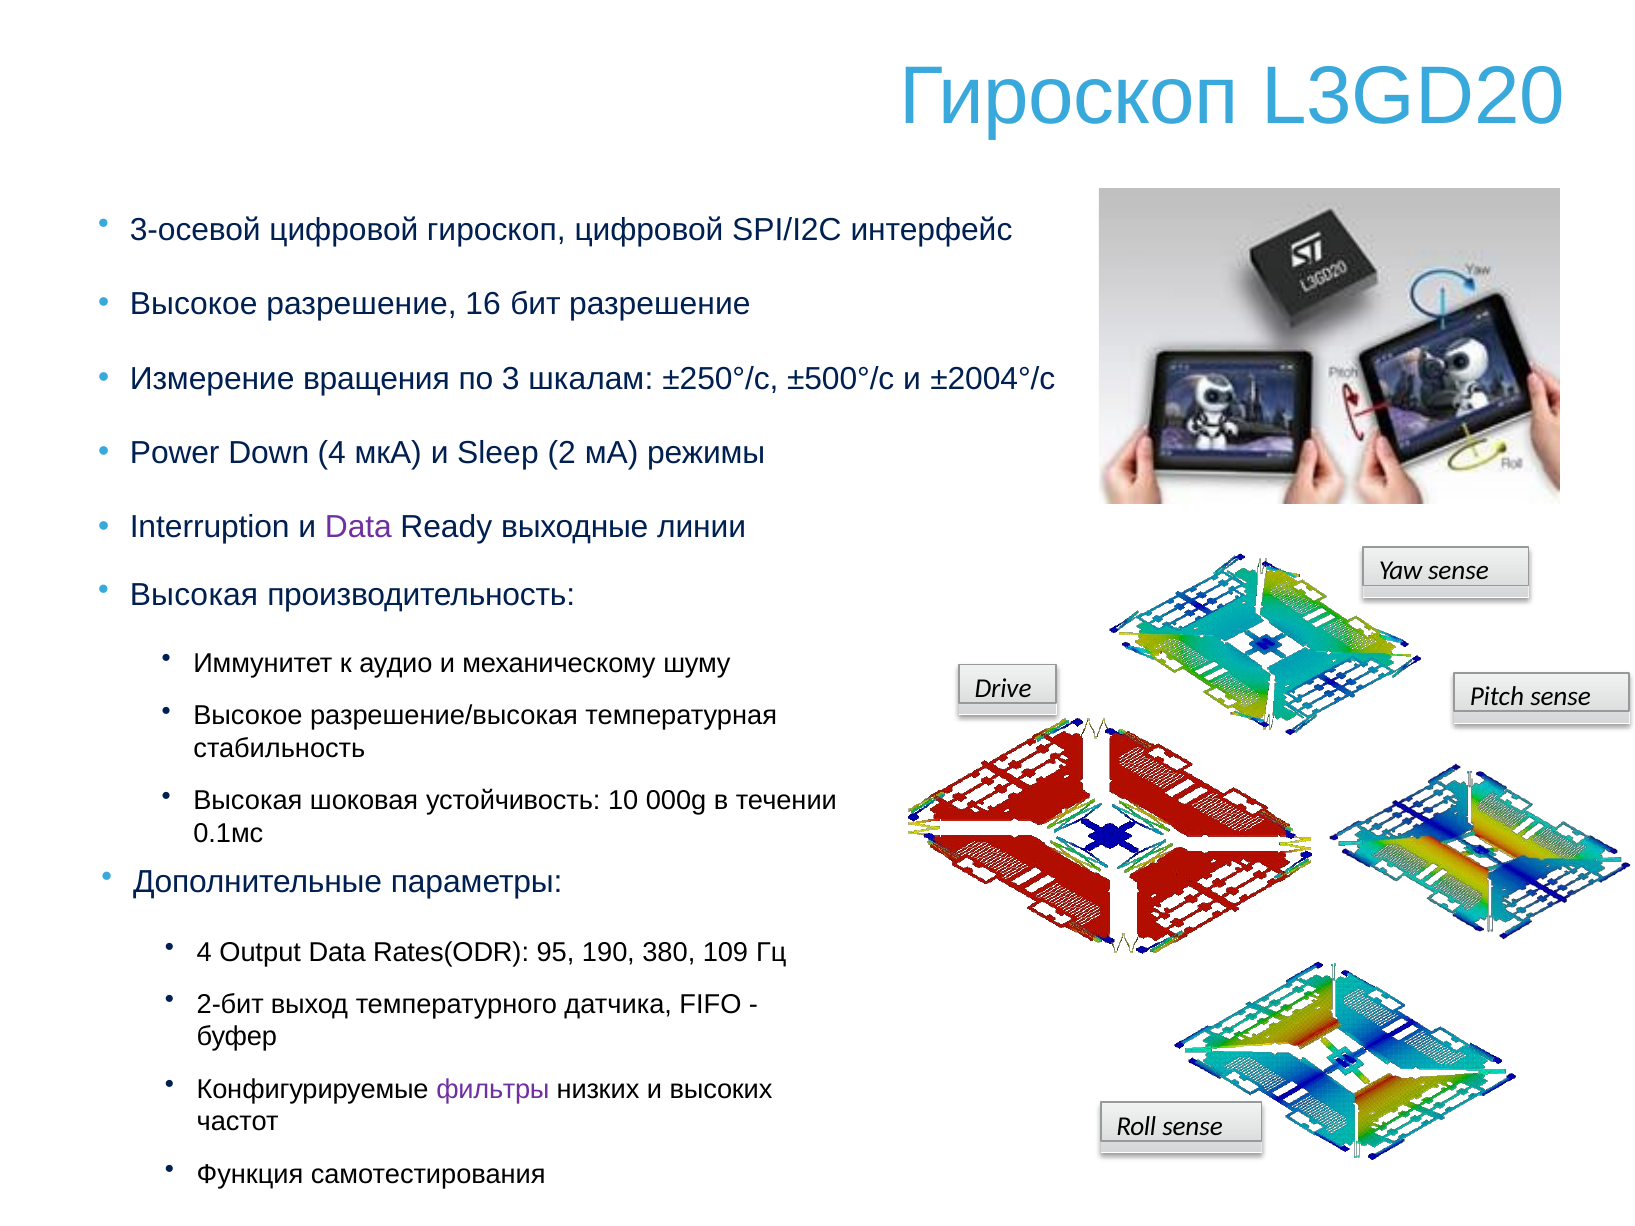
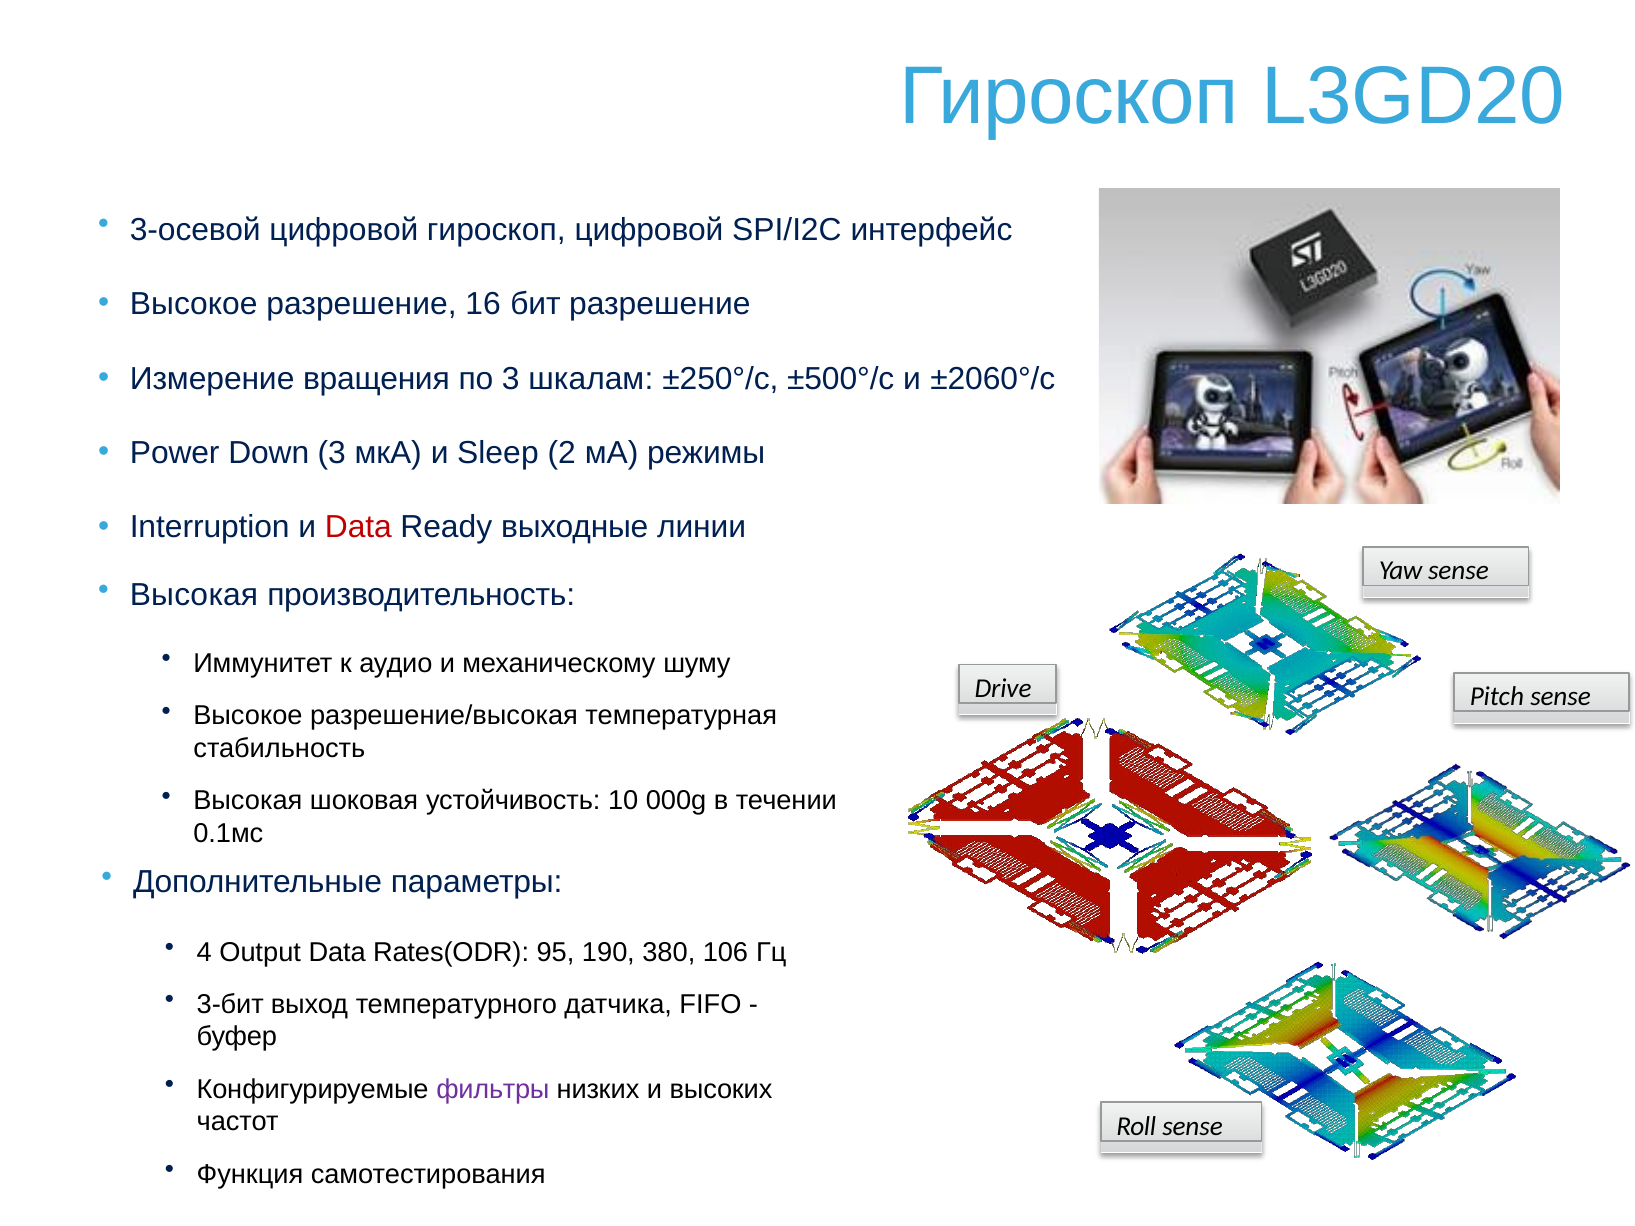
±2004°/с: ±2004°/с -> ±2060°/с
Down 4: 4 -> 3
Data at (358, 528) colour: purple -> red
109: 109 -> 106
2-бит: 2-бит -> 3-бит
